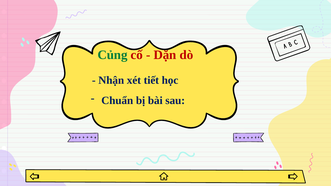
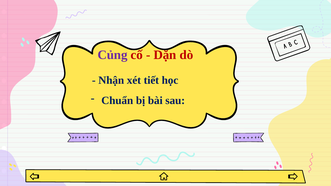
Củng colour: green -> purple
